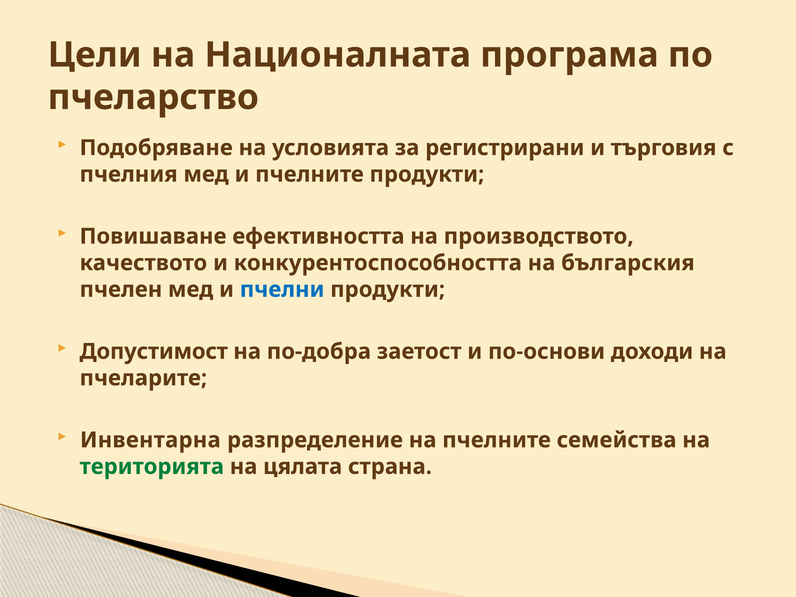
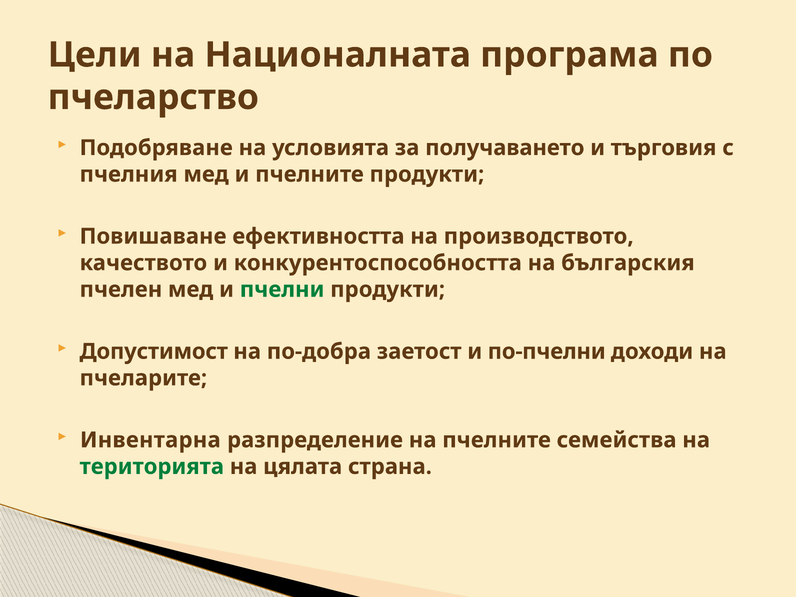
регистрирани: регистрирани -> получаването
пчелни colour: blue -> green
по-основи: по-основи -> по-пчелни
